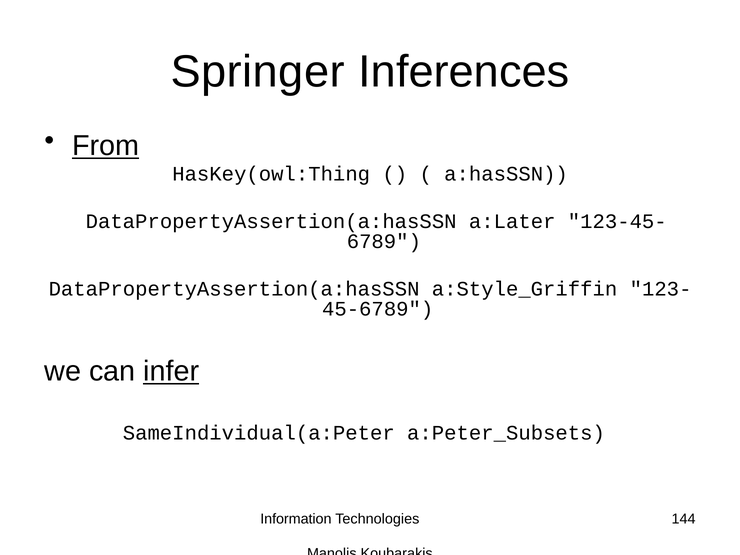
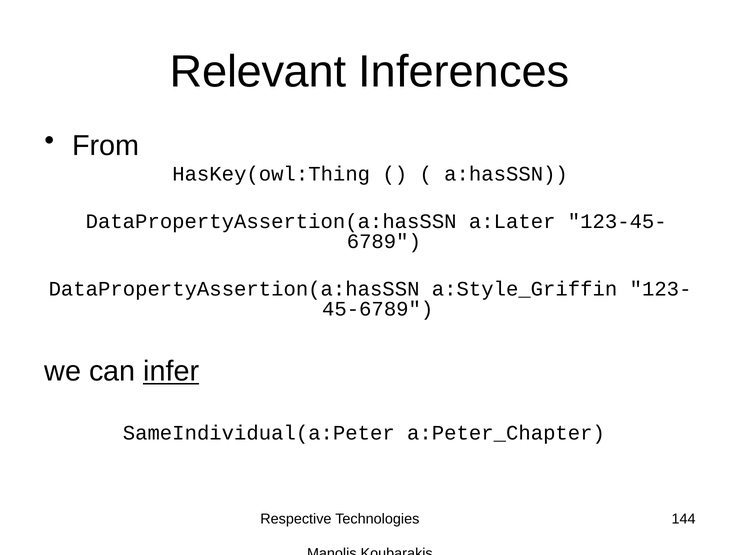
Springer: Springer -> Relevant
From underline: present -> none
a:Peter_Subsets: a:Peter_Subsets -> a:Peter_Chapter
Information: Information -> Respective
